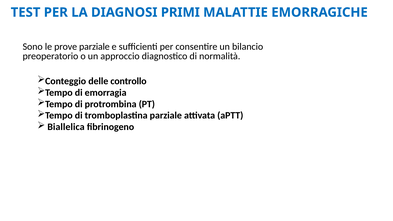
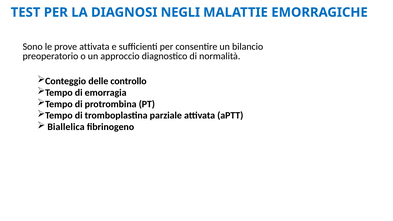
PRIMI: PRIMI -> NEGLI
prove parziale: parziale -> attivata
